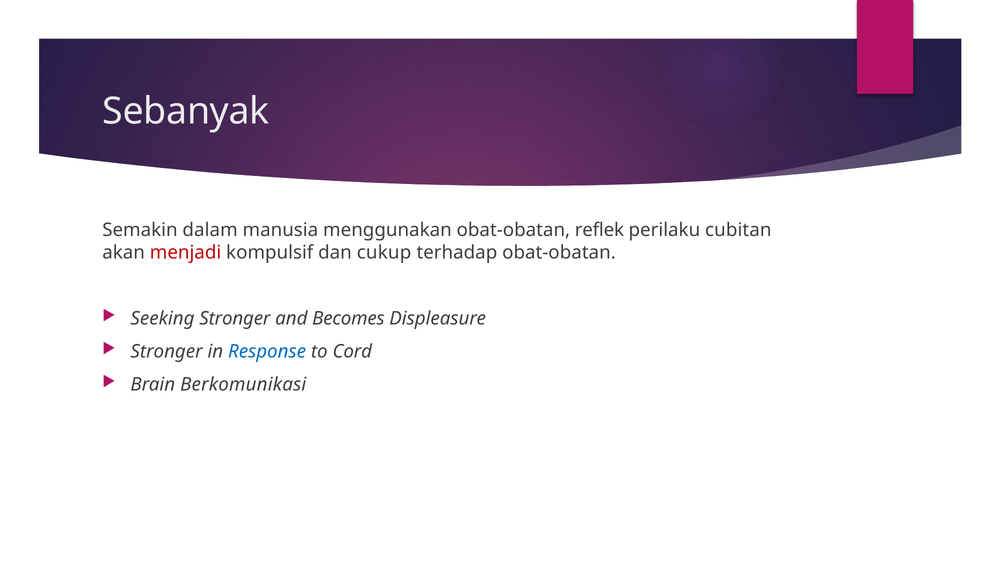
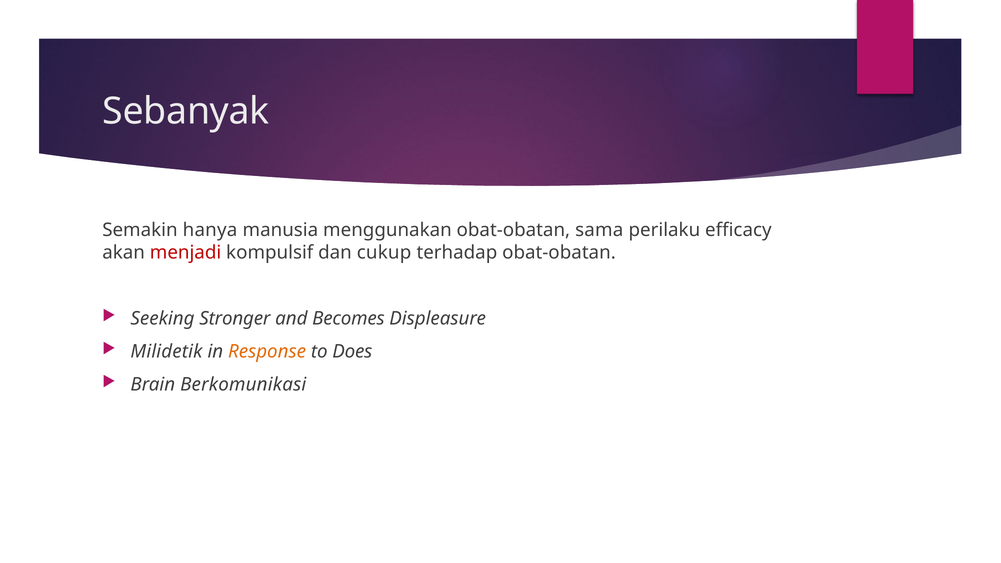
dalam: dalam -> hanya
reflek: reflek -> sama
cubitan: cubitan -> efficacy
Stronger at (167, 351): Stronger -> Milidetik
Response colour: blue -> orange
Cord: Cord -> Does
